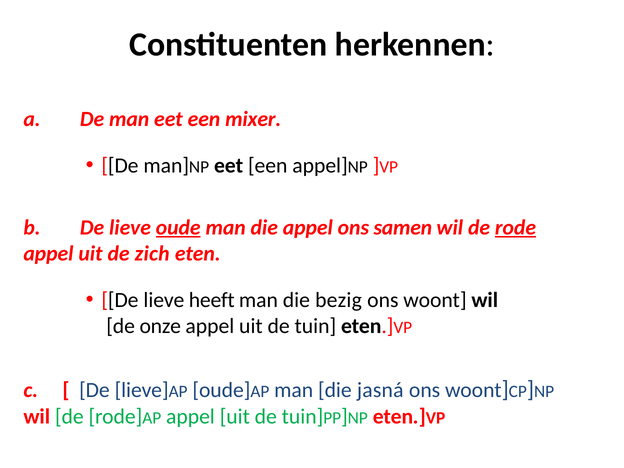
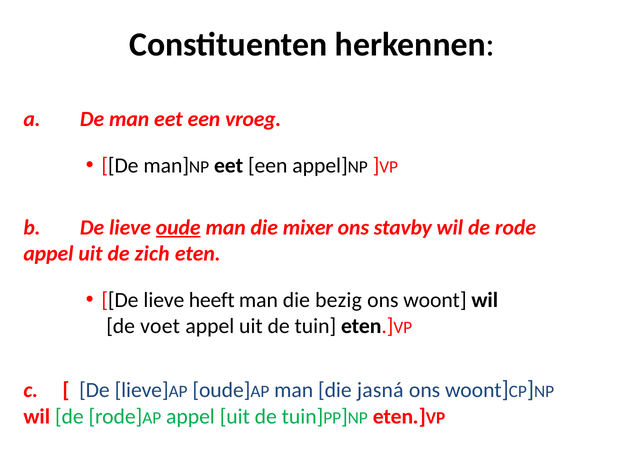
mixer: mixer -> vroeg
die appel: appel -> mixer
samen: samen -> stavby
rode at (515, 227) underline: present -> none
onze: onze -> voet
